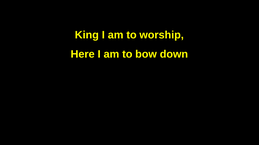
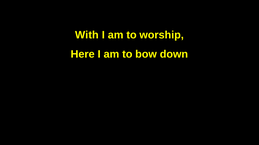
King: King -> With
